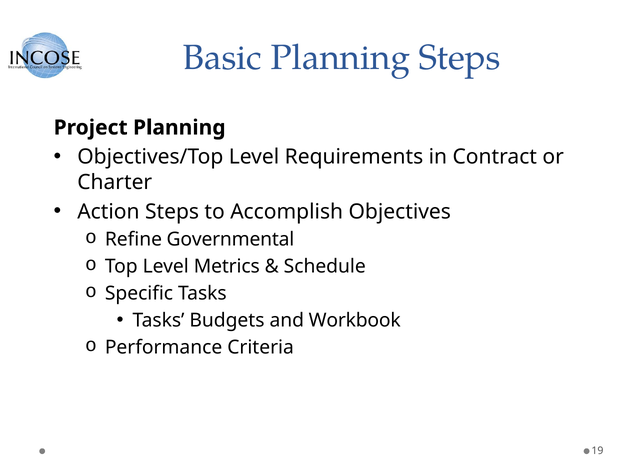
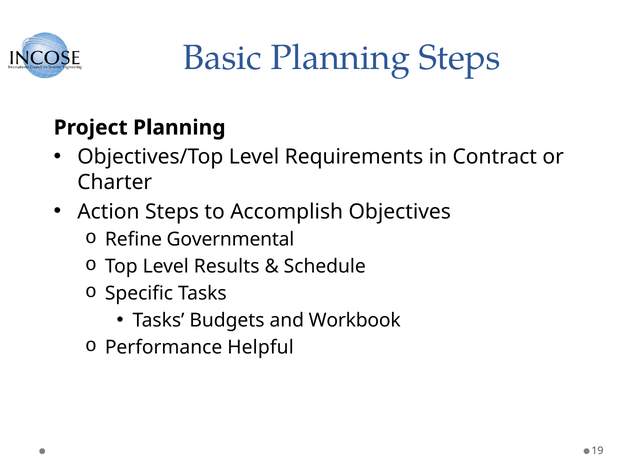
Metrics: Metrics -> Results
Criteria: Criteria -> Helpful
